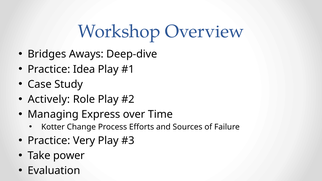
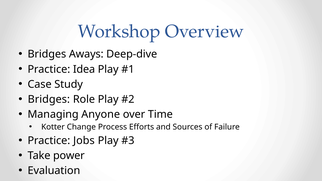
Actively at (49, 99): Actively -> Bridges
Express: Express -> Anyone
Very: Very -> Jobs
